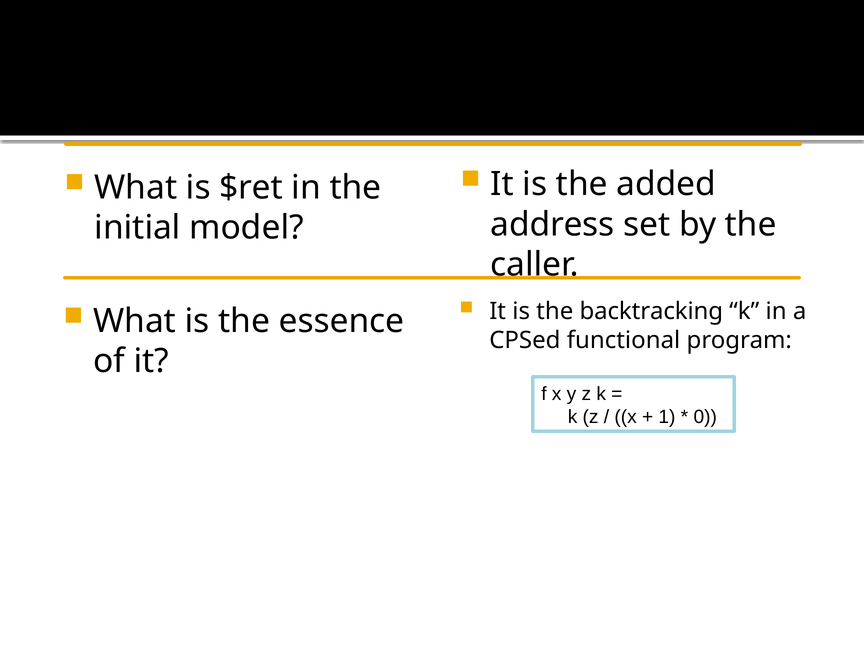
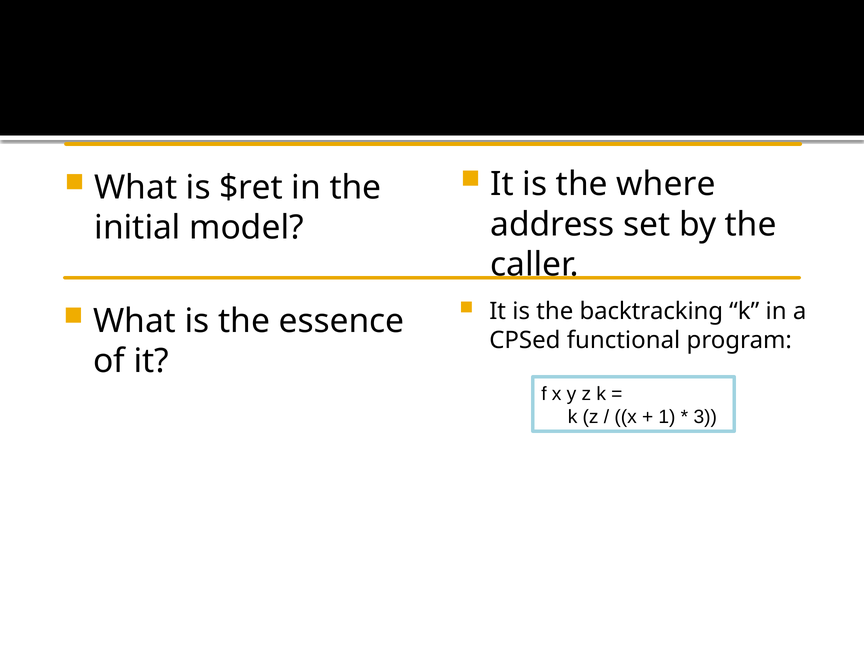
added: added -> where
0: 0 -> 3
